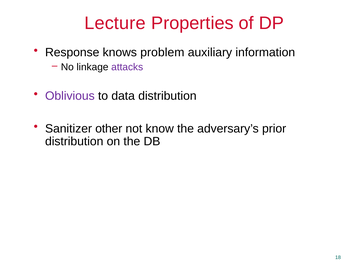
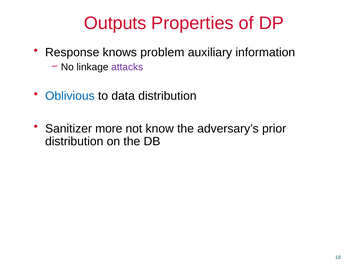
Lecture: Lecture -> Outputs
Oblivious colour: purple -> blue
other: other -> more
